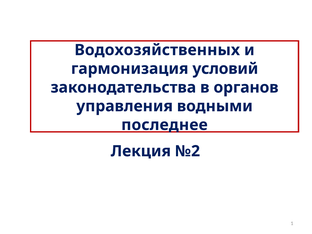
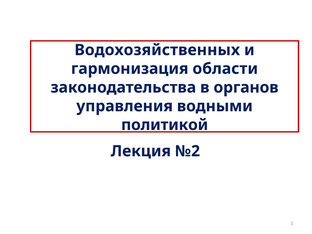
условий: условий -> области
последнее: последнее -> политикой
